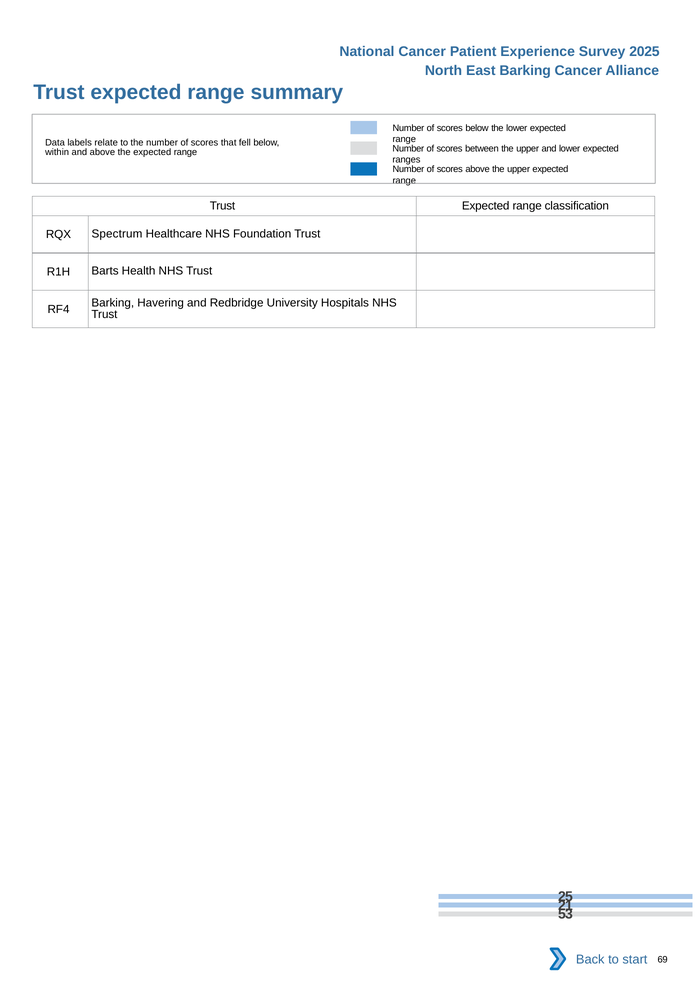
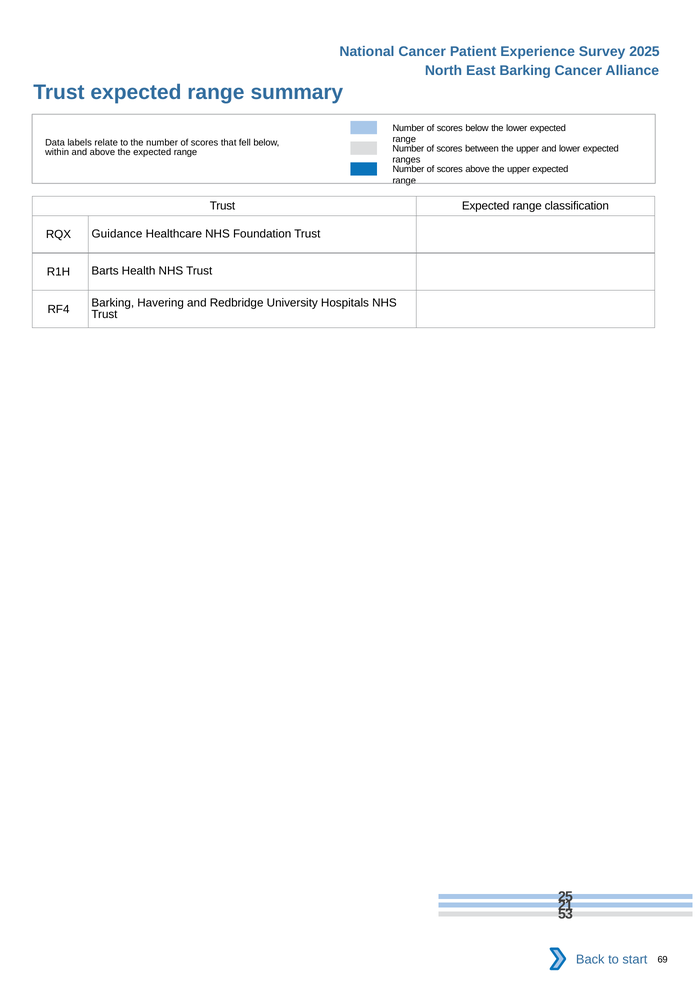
Spectrum: Spectrum -> Guidance
